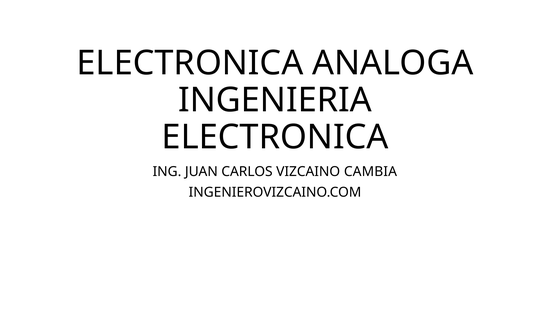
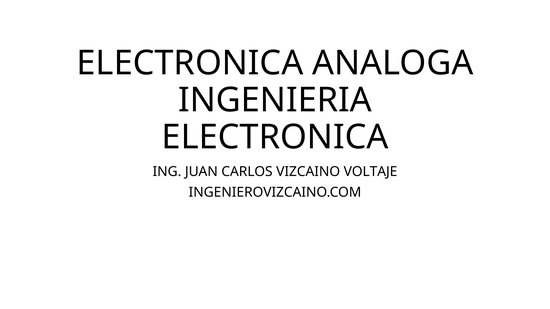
CAMBIA: CAMBIA -> VOLTAJE
